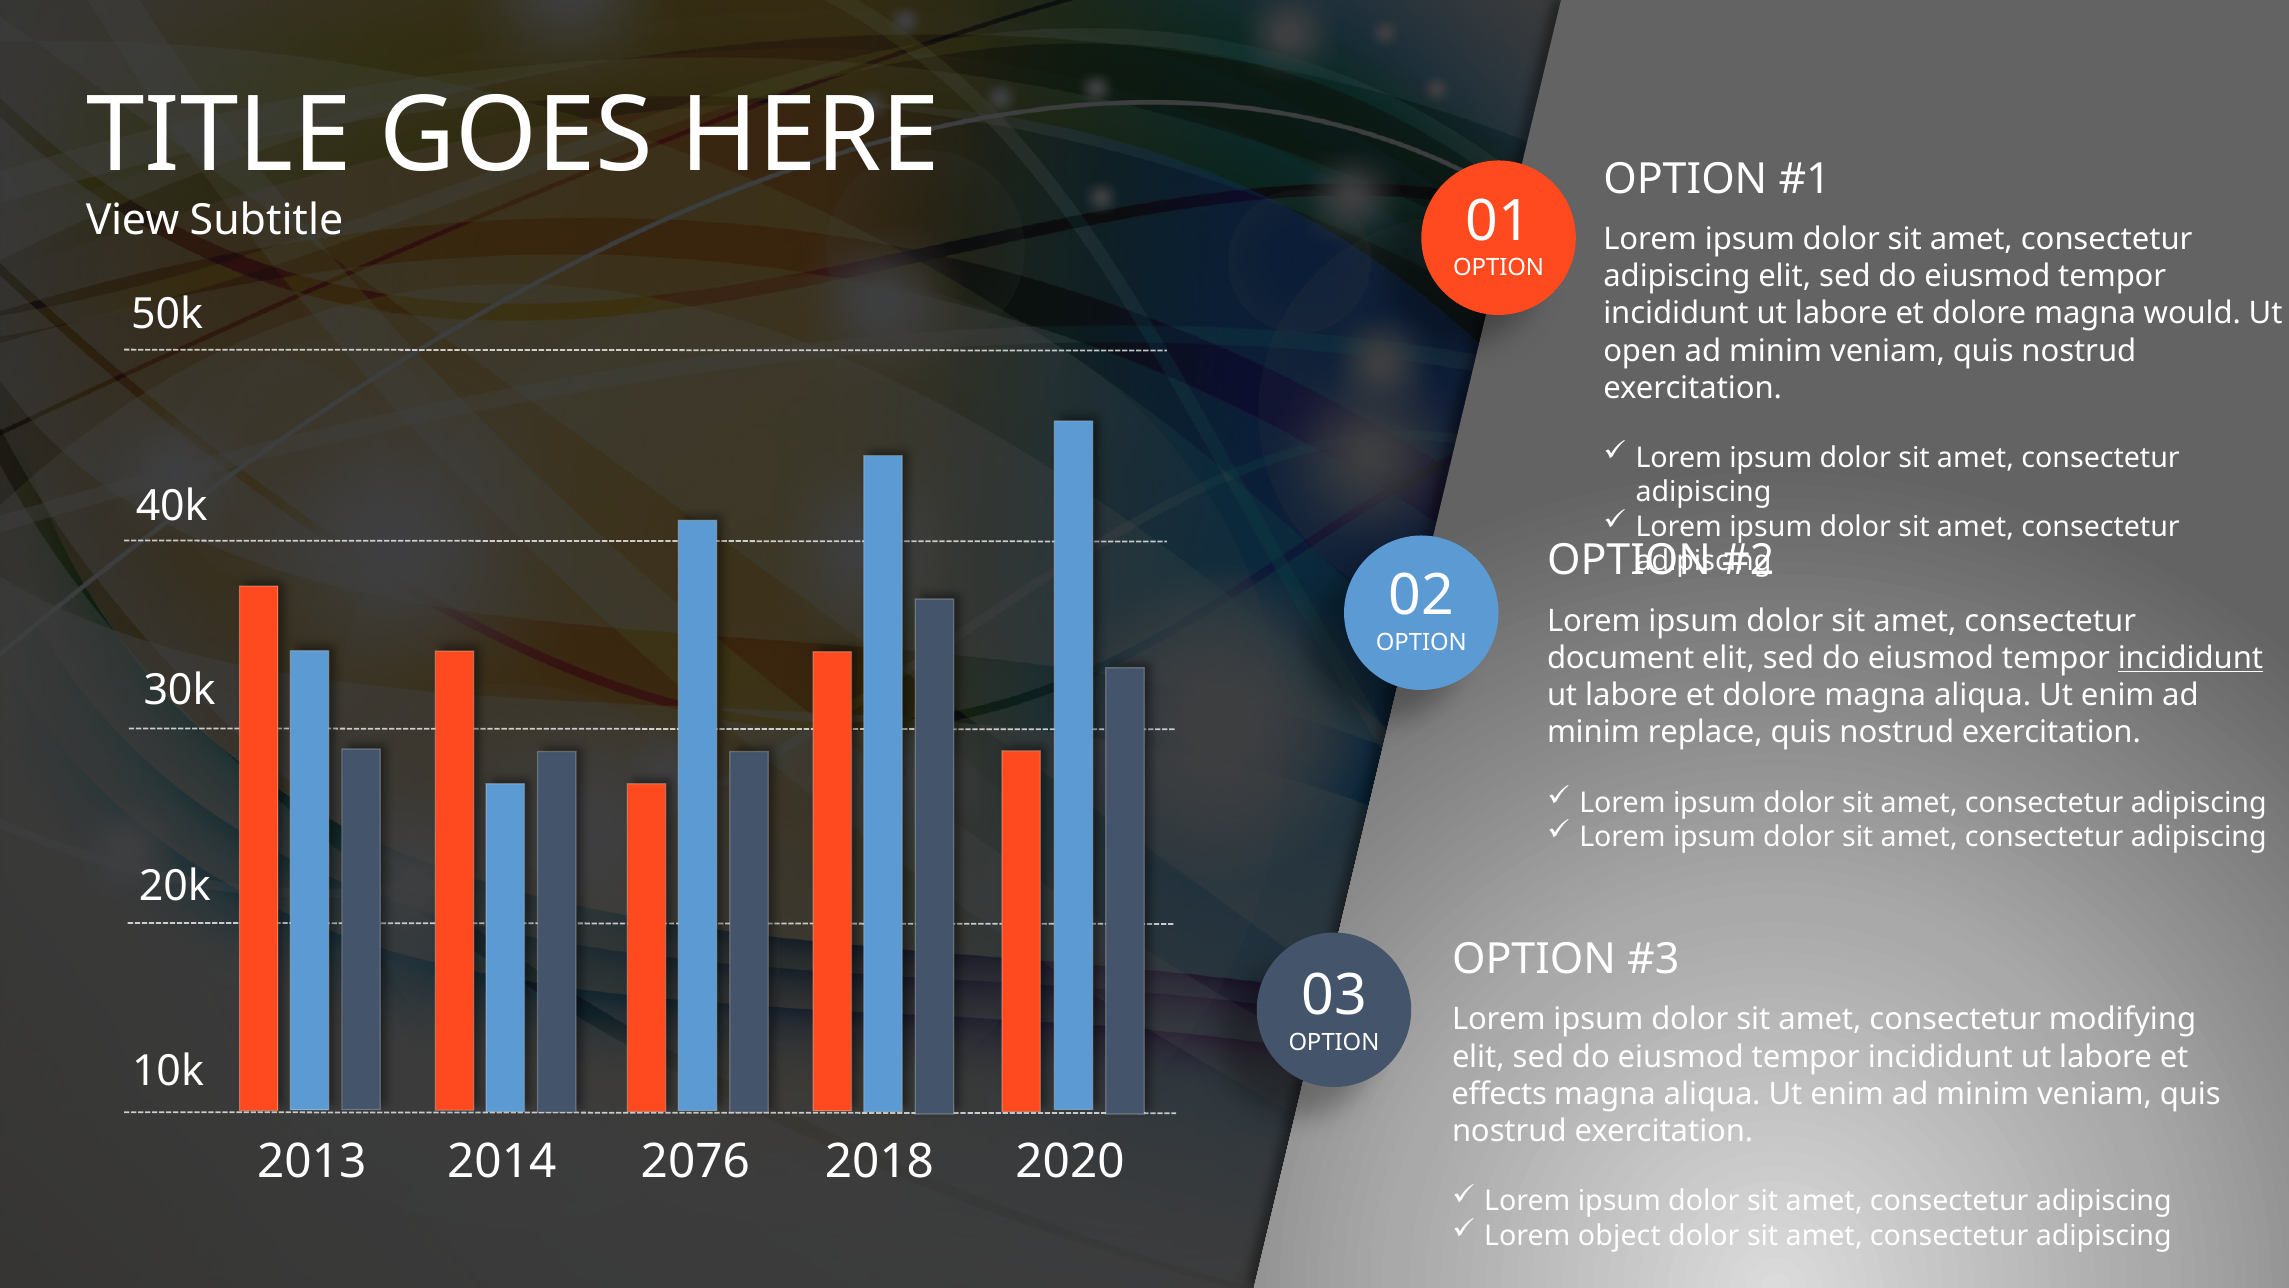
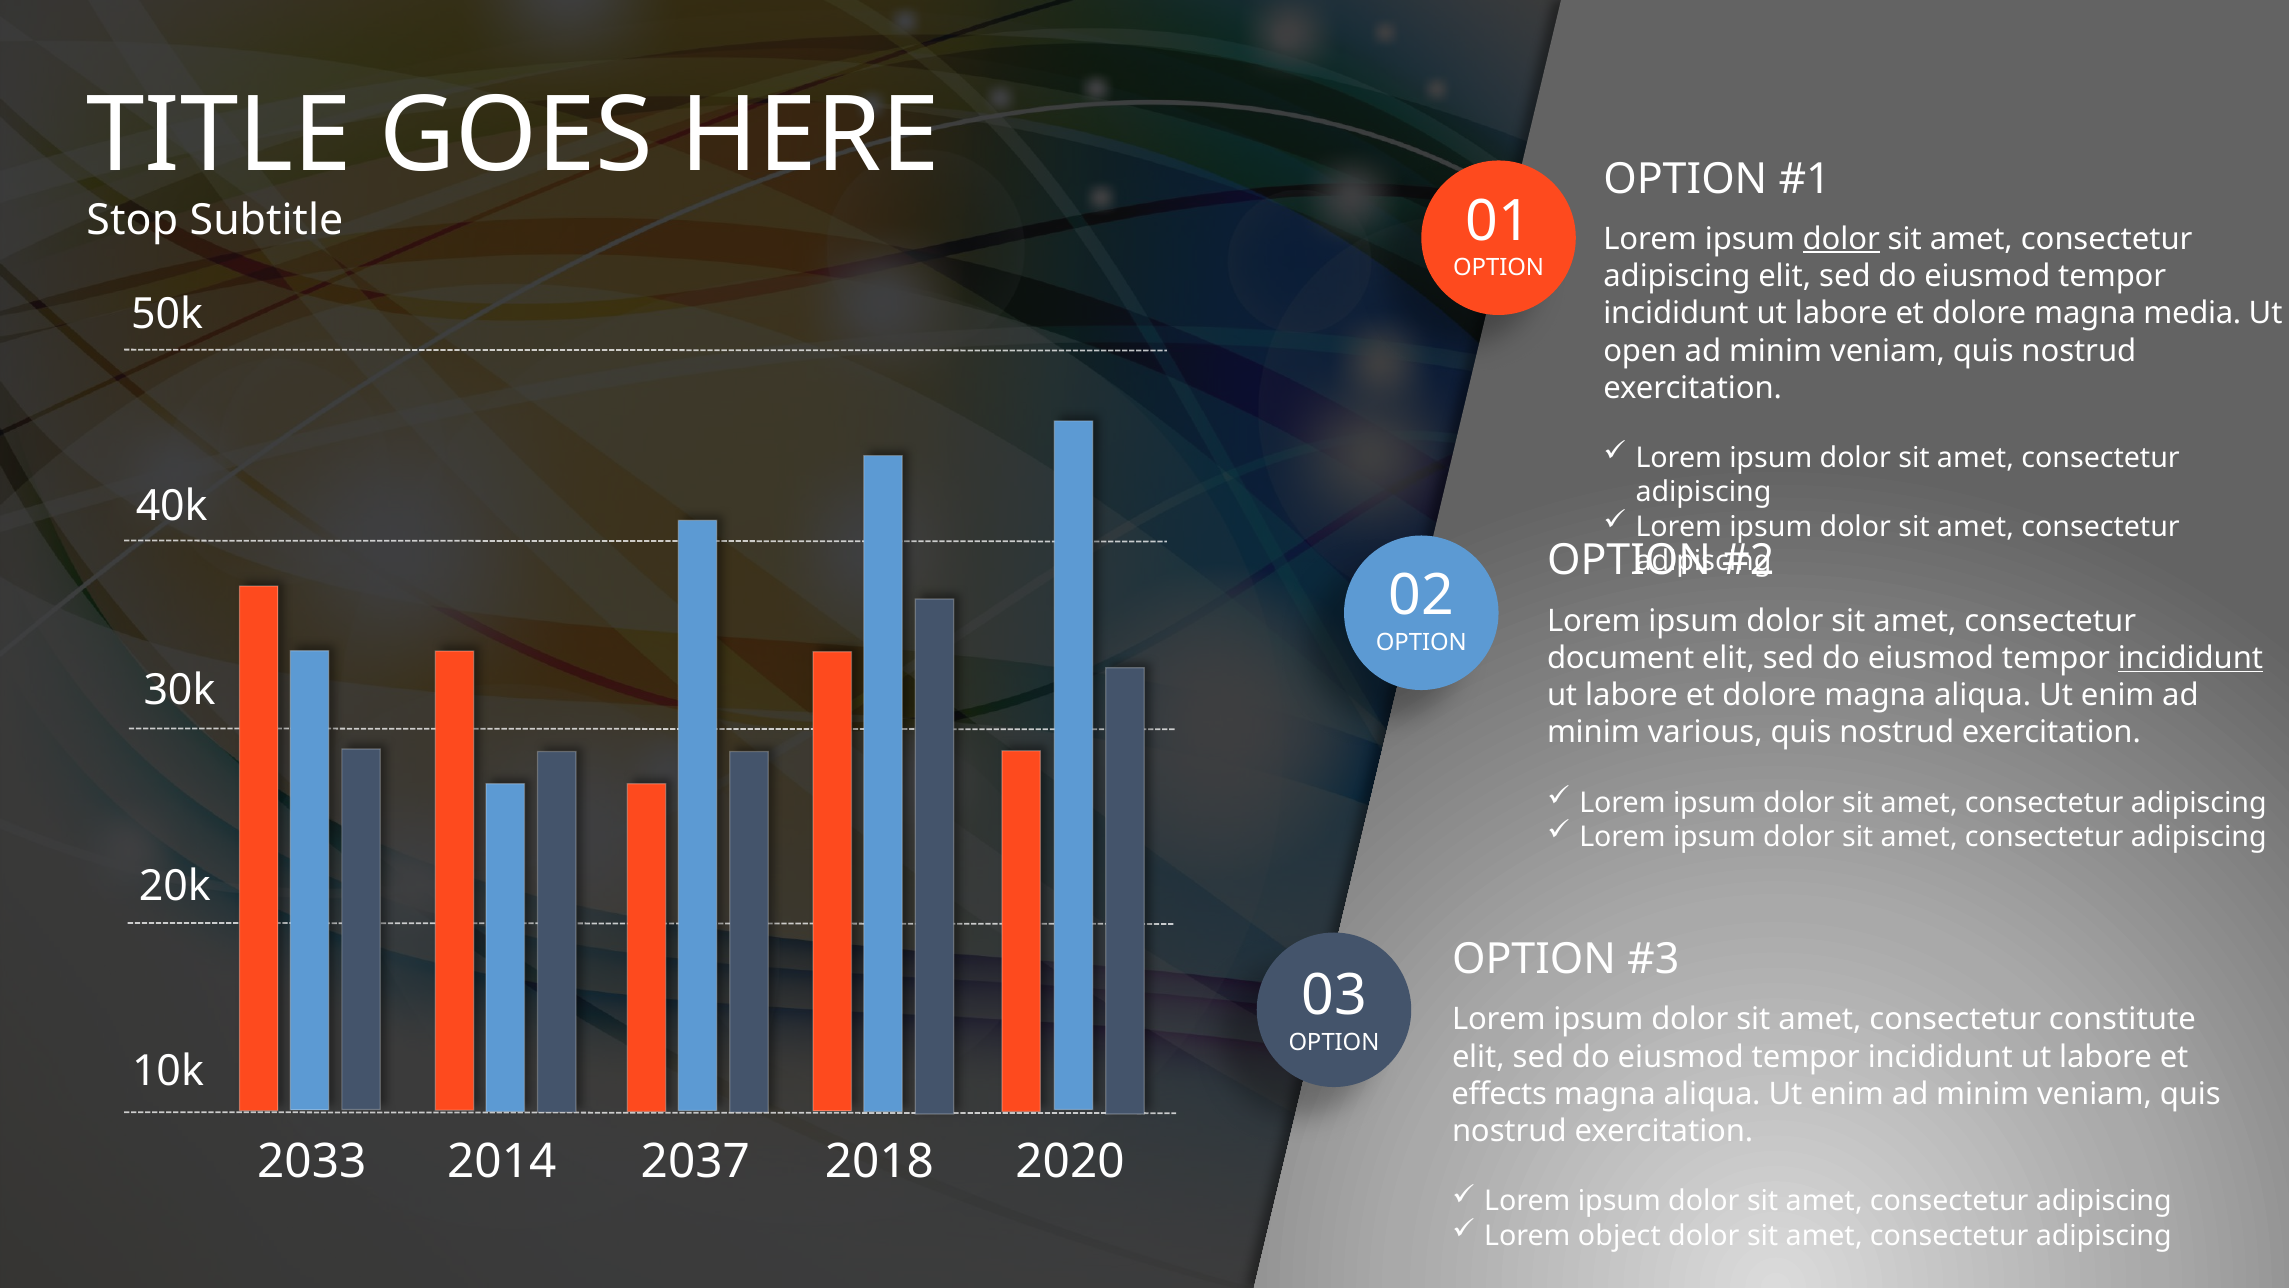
View: View -> Stop
dolor at (1841, 239) underline: none -> present
would: would -> media
replace: replace -> various
modifying: modifying -> constitute
2013: 2013 -> 2033
2076: 2076 -> 2037
